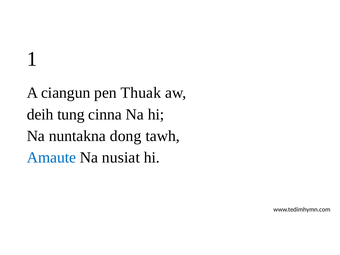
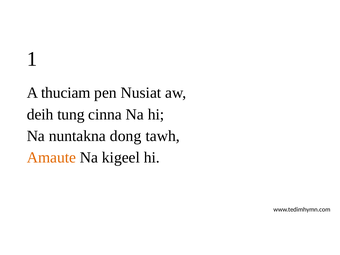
ciangun: ciangun -> thuciam
Thuak: Thuak -> Nusiat
Amaute colour: blue -> orange
nusiat: nusiat -> kigeel
